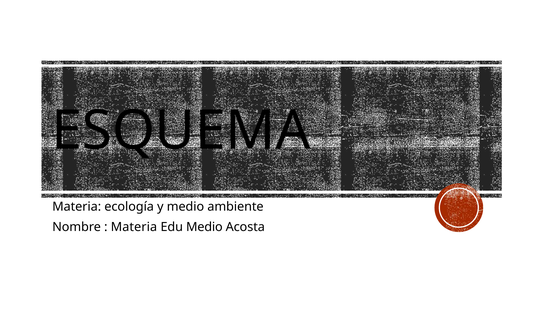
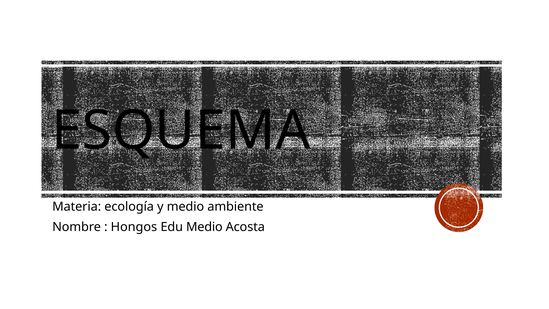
Materia at (134, 227): Materia -> Hongos
